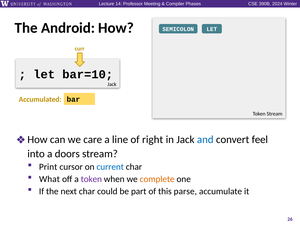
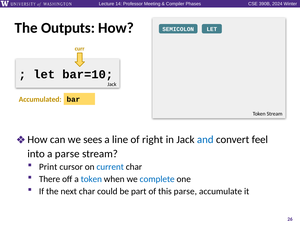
Android: Android -> Outputs
care: care -> sees
a doors: doors -> parse
What: What -> There
token at (91, 179) colour: purple -> blue
complete colour: orange -> blue
